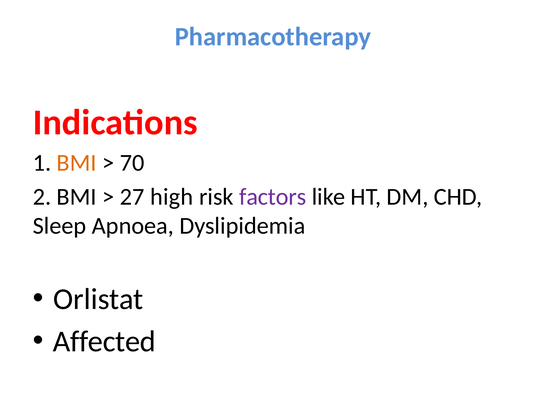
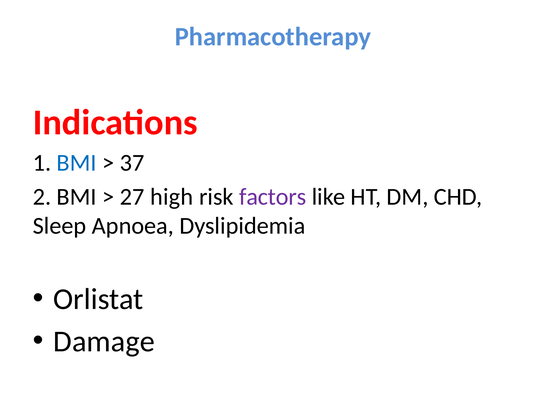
BMI at (77, 163) colour: orange -> blue
70: 70 -> 37
Affected: Affected -> Damage
